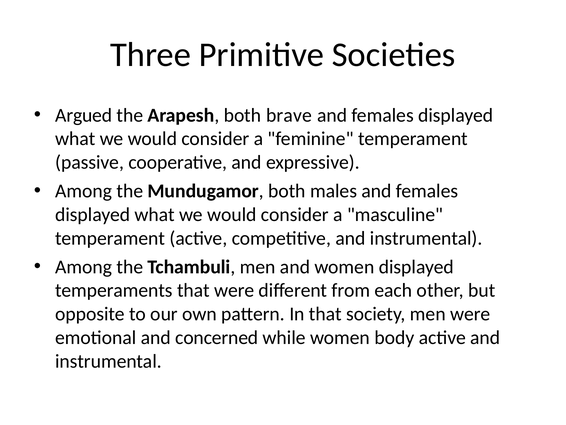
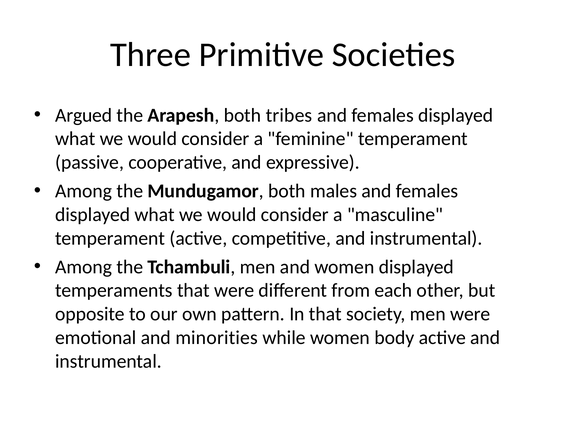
brave: brave -> tribes
concerned: concerned -> minorities
